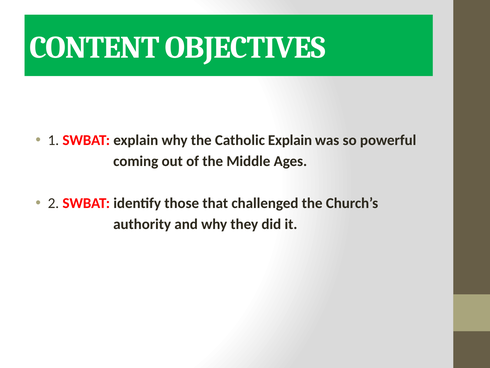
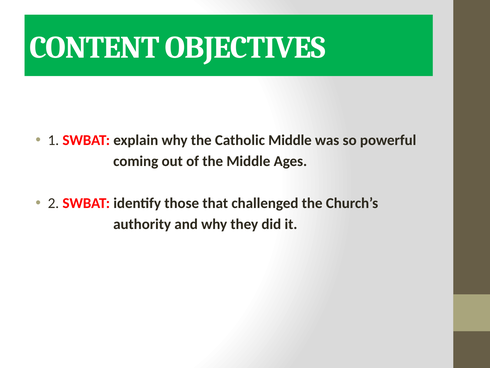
Catholic Explain: Explain -> Middle
